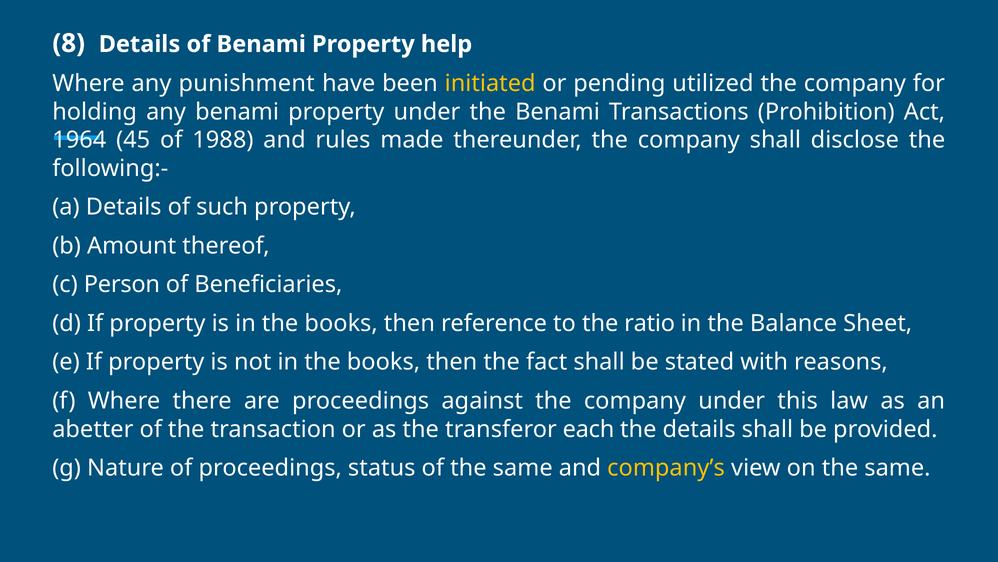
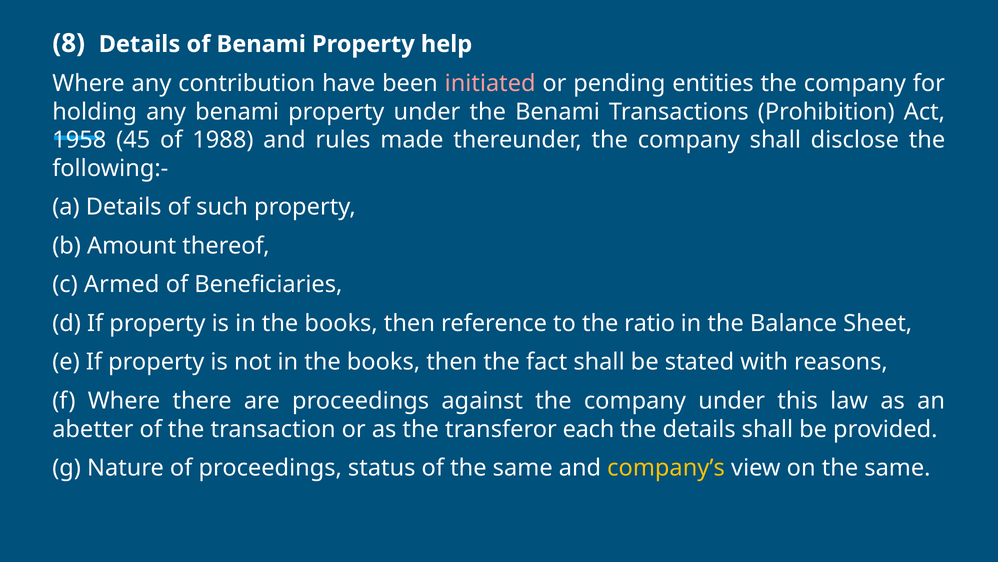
punishment: punishment -> contribution
initiated colour: yellow -> pink
utilized: utilized -> entities
1964: 1964 -> 1958
Person: Person -> Armed
